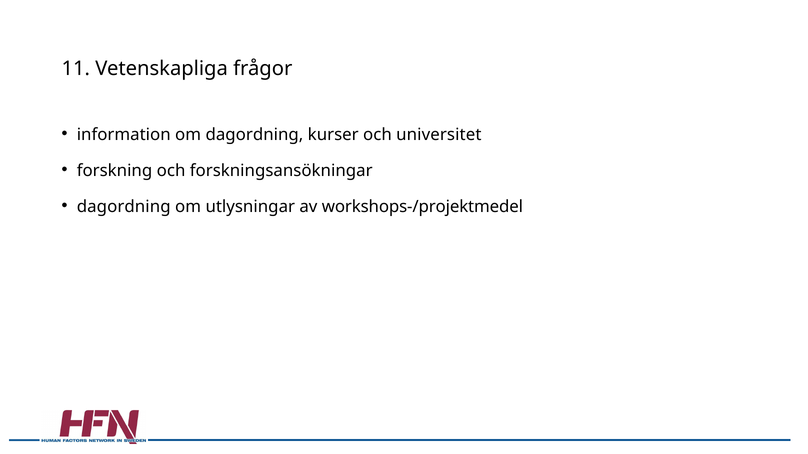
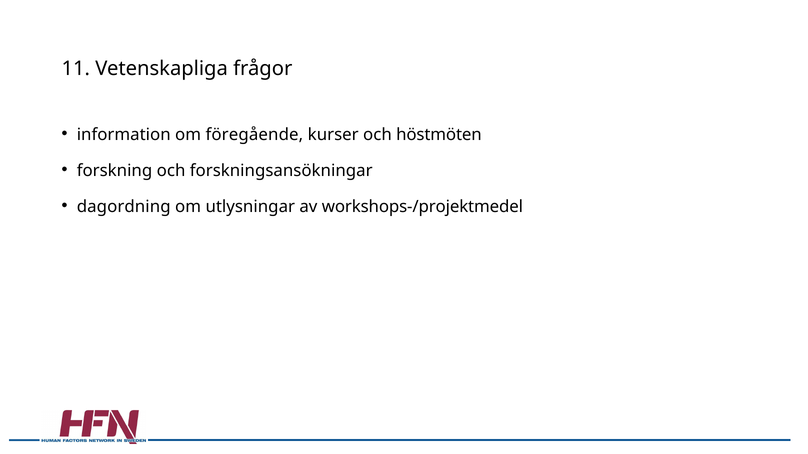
om dagordning: dagordning -> föregående
universitet: universitet -> höstmöten
